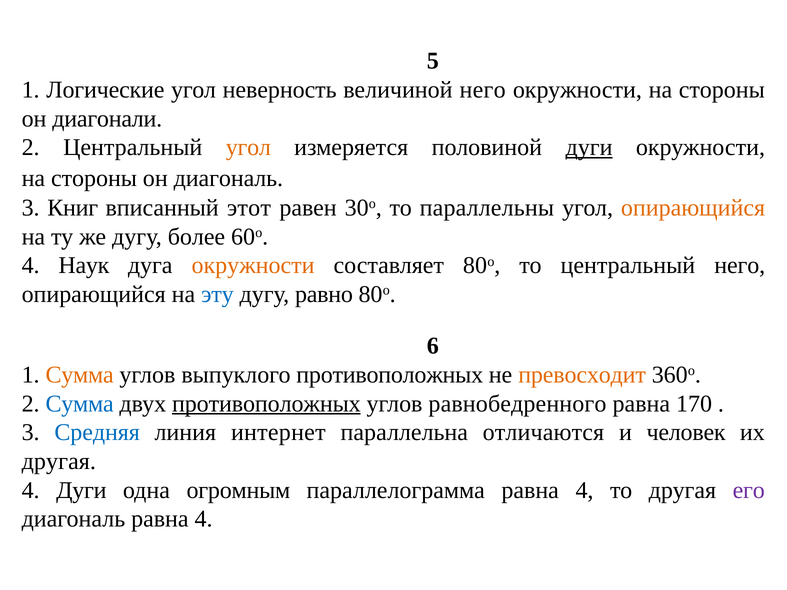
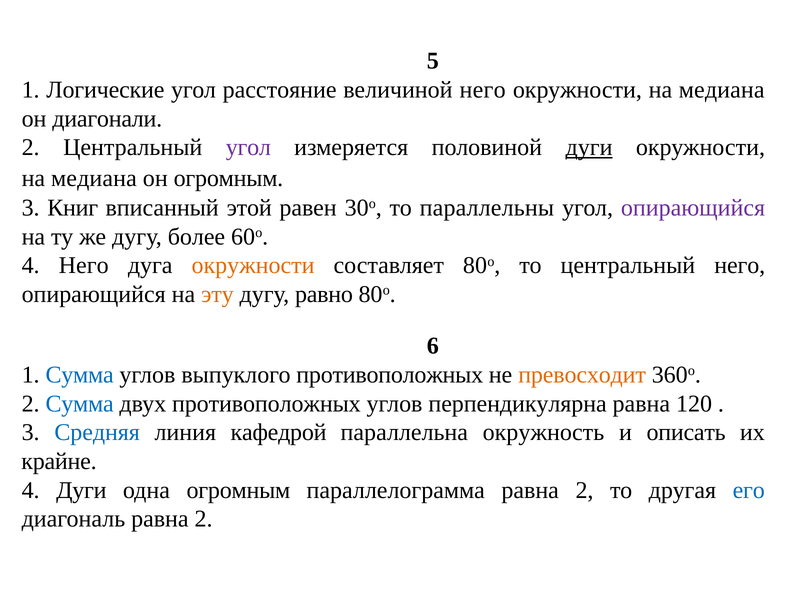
неверность: неверность -> расстояние
стороны at (722, 90): стороны -> медиана
угол at (248, 148) colour: orange -> purple
стороны at (94, 179): стороны -> медиана
он диагональ: диагональ -> огромным
этот: этот -> этой
опирающийся at (693, 208) colour: orange -> purple
4 Наук: Наук -> Него
эту colour: blue -> orange
Сумма at (80, 375) colour: orange -> blue
противоположных at (266, 404) underline: present -> none
равнобедренного: равнобедренного -> перпендикулярна
170: 170 -> 120
интернет: интернет -> кафедрой
отличаются: отличаются -> окружность
человек: человек -> описать
другая at (59, 461): другая -> крайне
параллелограмма равна 4: 4 -> 2
его colour: purple -> blue
диагональ равна 4: 4 -> 2
